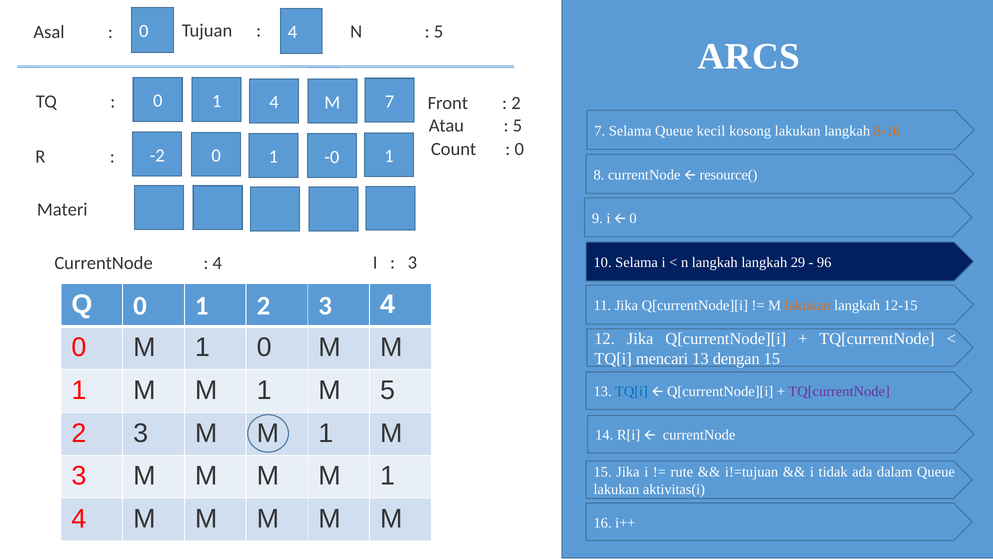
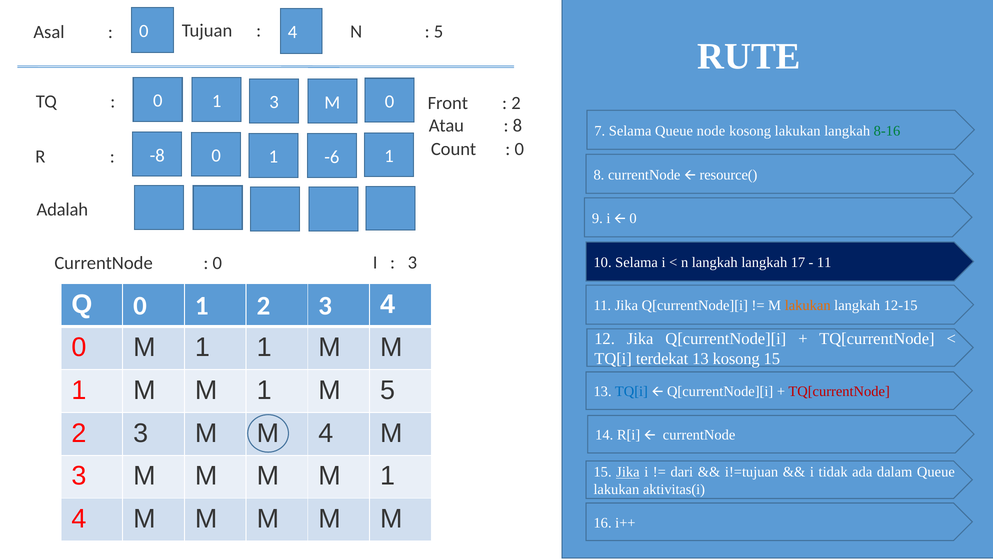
ARCS: ARCS -> RUTE
0 1 4: 4 -> 3
M 7: 7 -> 0
5 at (517, 125): 5 -> 8
kecil: kecil -> node
8-16 colour: orange -> green
-2: -2 -> -8
-0: -0 -> -6
Materi: Materi -> Adalah
4 at (217, 263): 4 -> 0
29: 29 -> 17
96 at (824, 262): 96 -> 11
1 0: 0 -> 1
mencari: mencari -> terdekat
13 dengan: dengan -> kosong
TQ[currentNode at (839, 391) colour: purple -> red
3 M M 1: 1 -> 4
Jika at (628, 472) underline: none -> present
rute: rute -> dari
